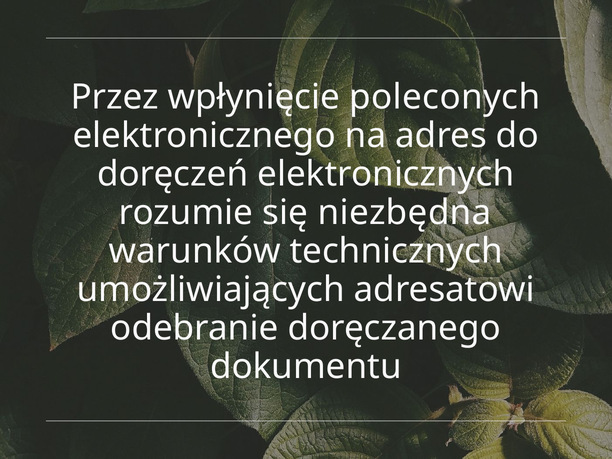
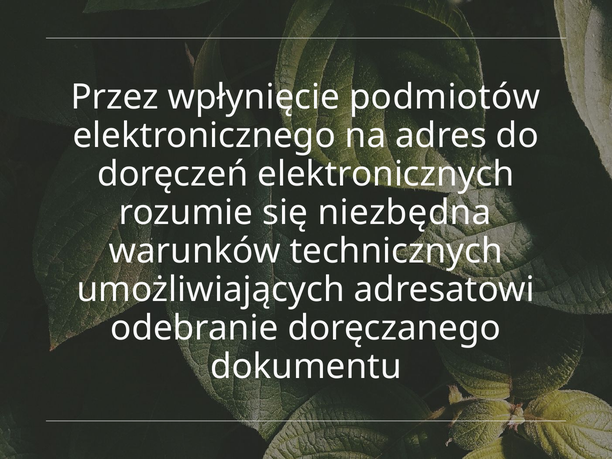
poleconych: poleconych -> podmiotów
